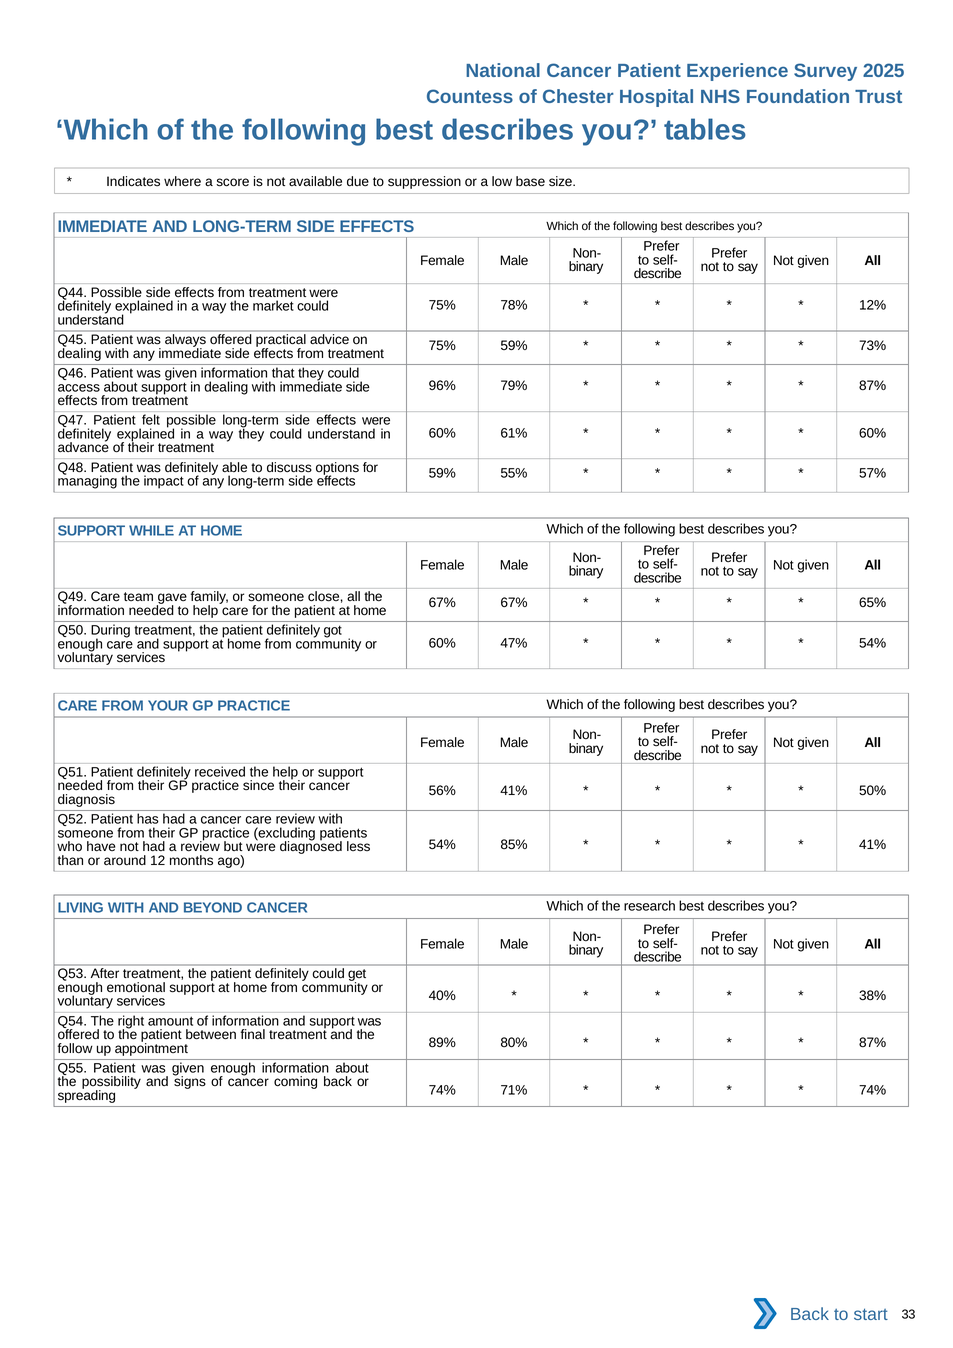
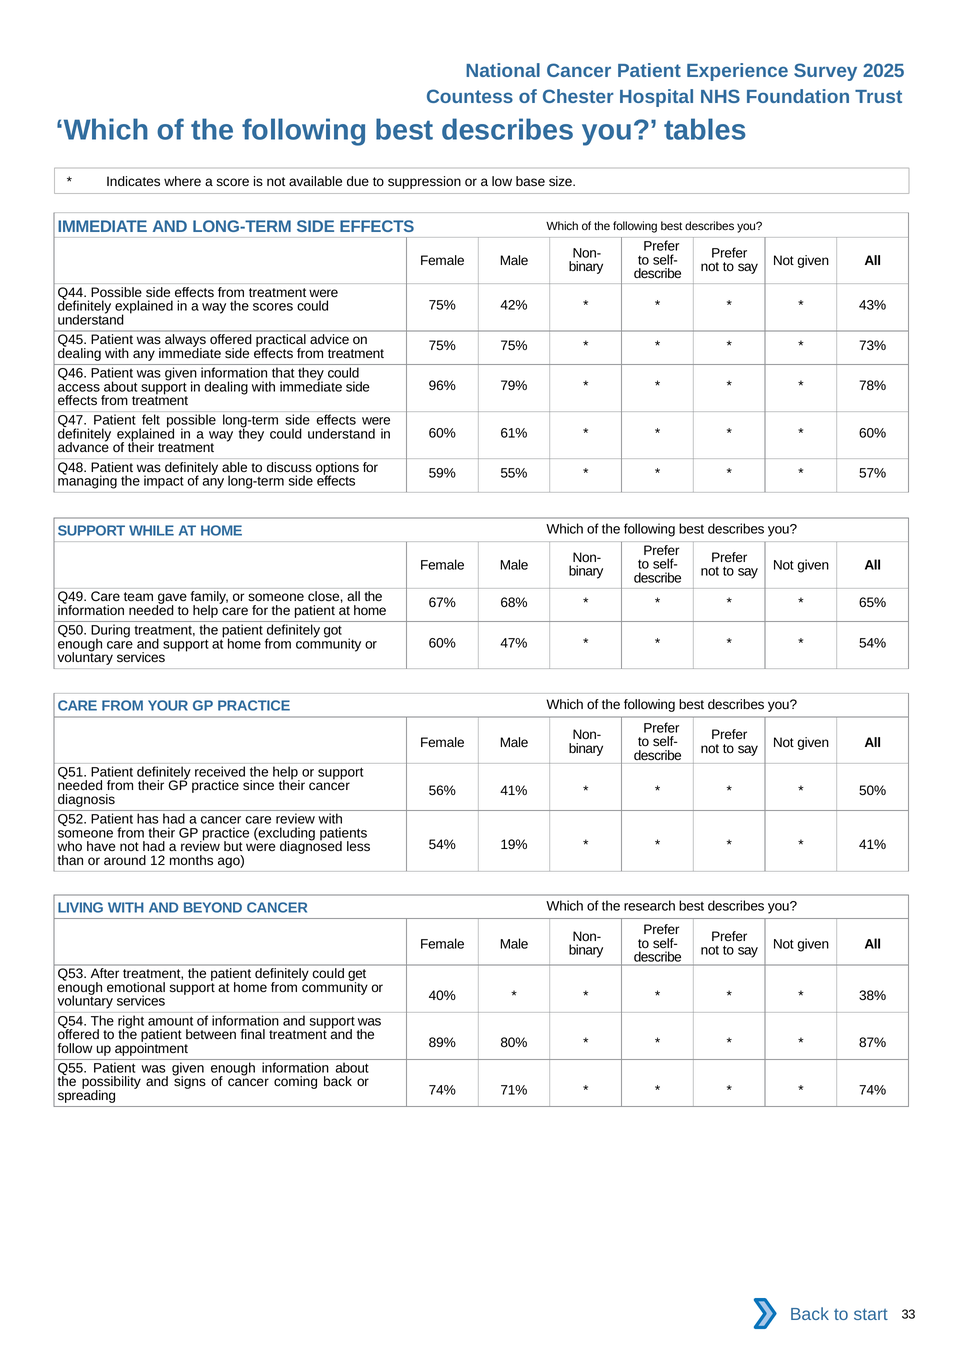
78%: 78% -> 42%
12%: 12% -> 43%
market: market -> scores
75% 59%: 59% -> 75%
87% at (873, 386): 87% -> 78%
67% 67%: 67% -> 68%
85%: 85% -> 19%
